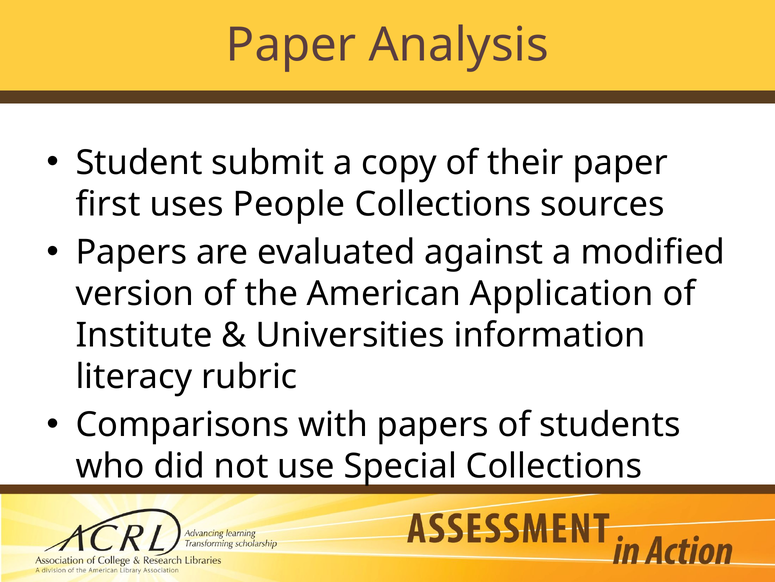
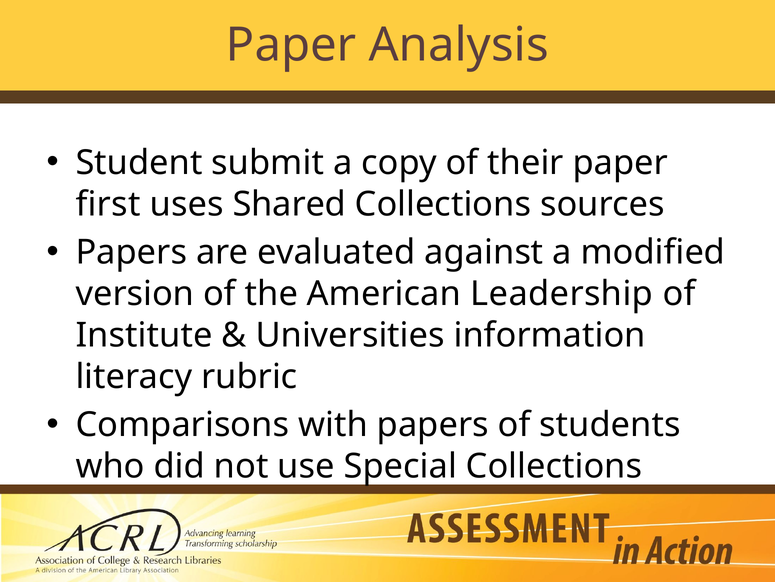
People: People -> Shared
Application: Application -> Leadership
